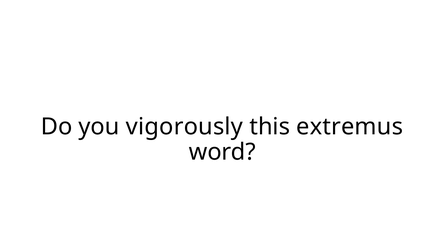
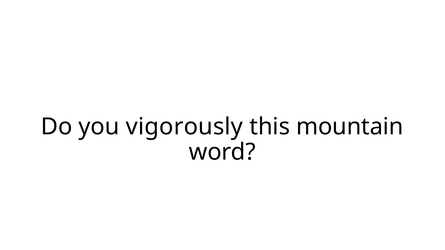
extremus: extremus -> mountain
